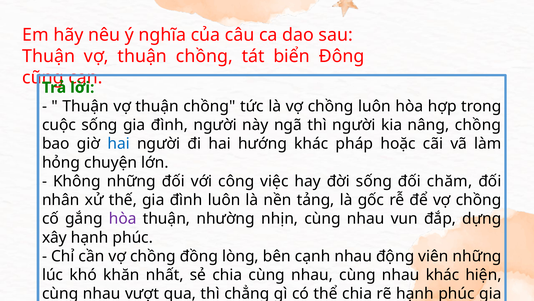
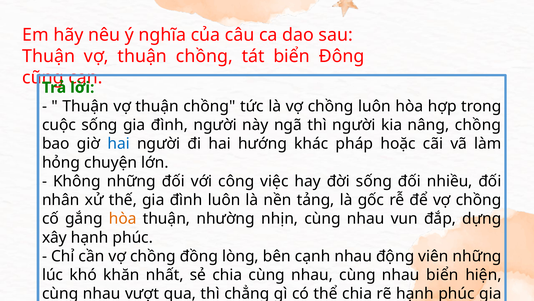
chăm: chăm -> nhiều
hòa at (123, 218) colour: purple -> orange
nhau khác: khác -> biển
